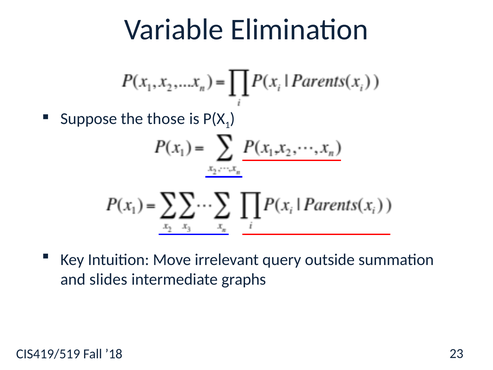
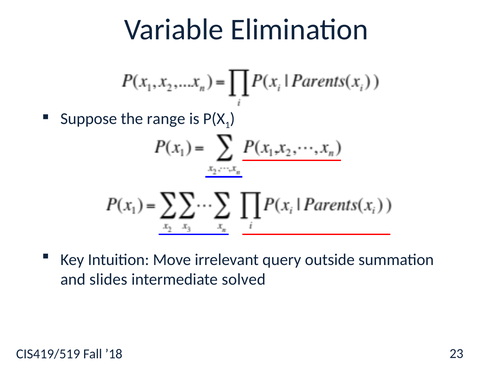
those: those -> range
graphs: graphs -> solved
